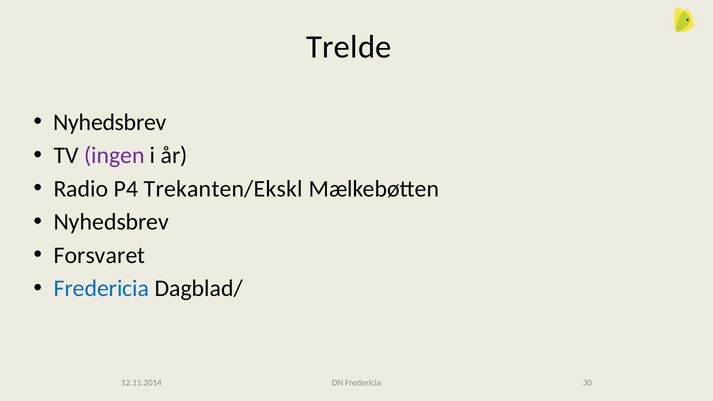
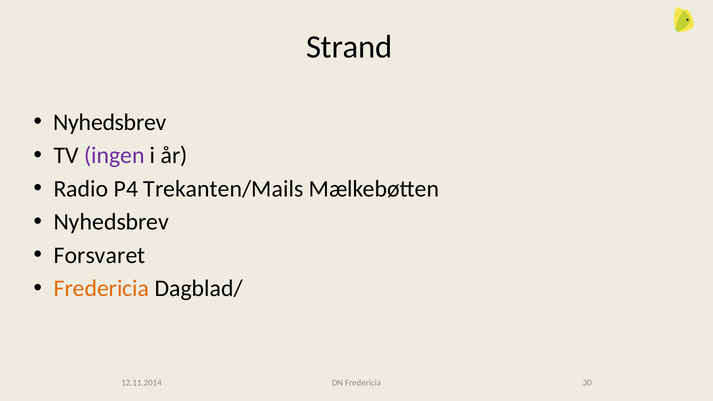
Trelde: Trelde -> Strand
Trekanten/Ekskl: Trekanten/Ekskl -> Trekanten/Mails
Fredericia at (101, 289) colour: blue -> orange
